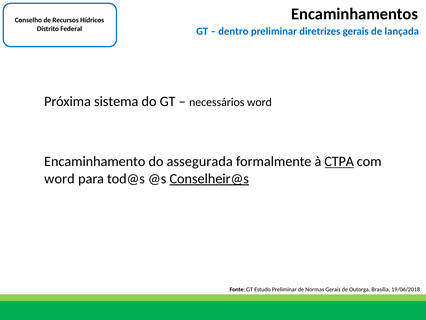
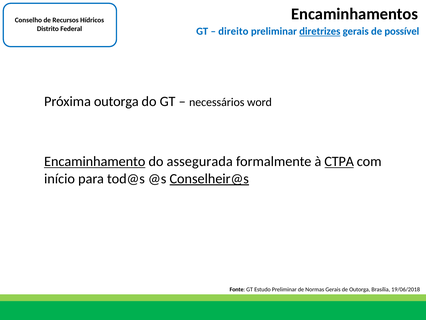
dentro: dentro -> direito
diretrizes underline: none -> present
lançada: lançada -> possível
Próxima sistema: sistema -> outorga
Encaminhamento underline: none -> present
word at (59, 178): word -> início
